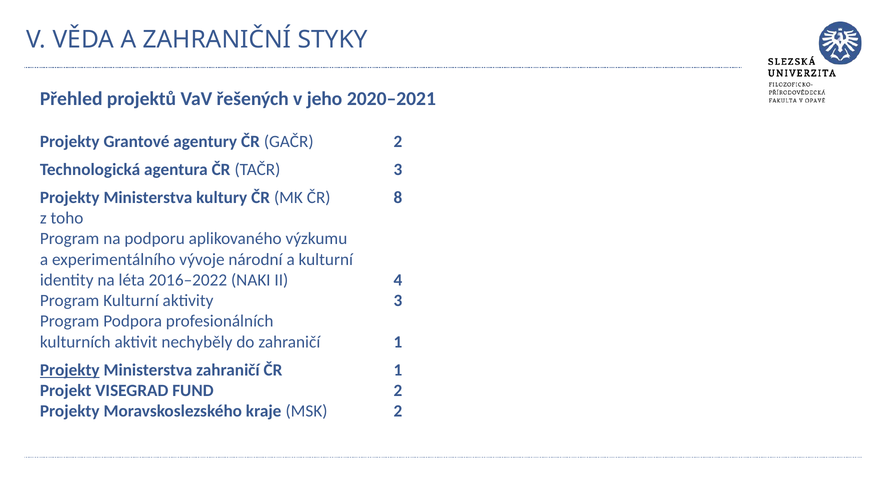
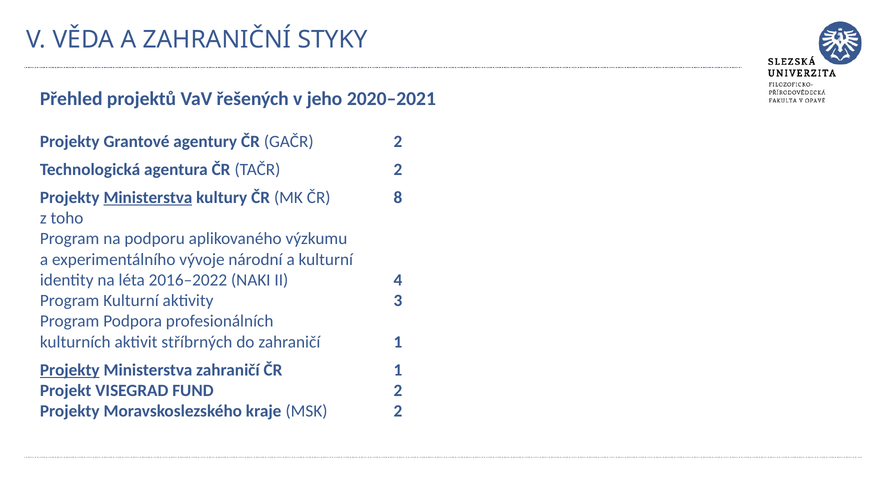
TAČR 3: 3 -> 2
Ministerstva at (148, 198) underline: none -> present
nechyběly: nechyběly -> stříbrných
